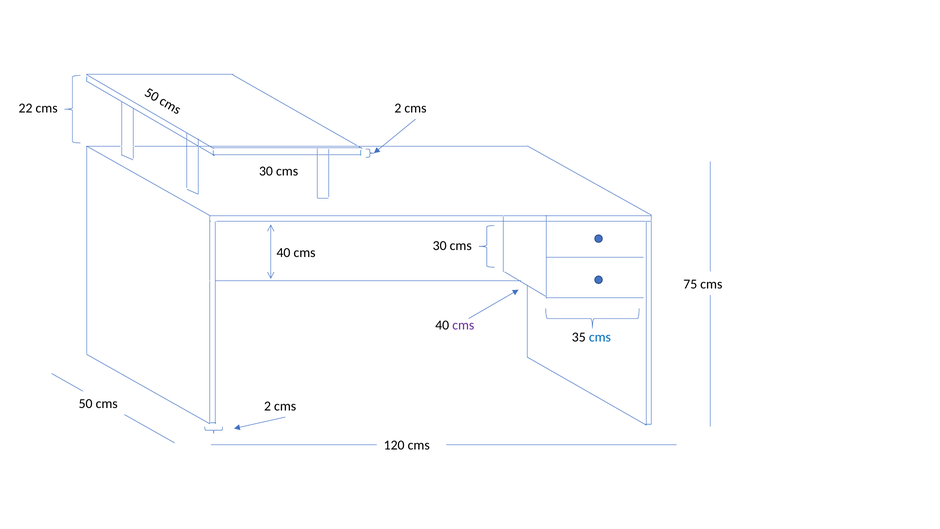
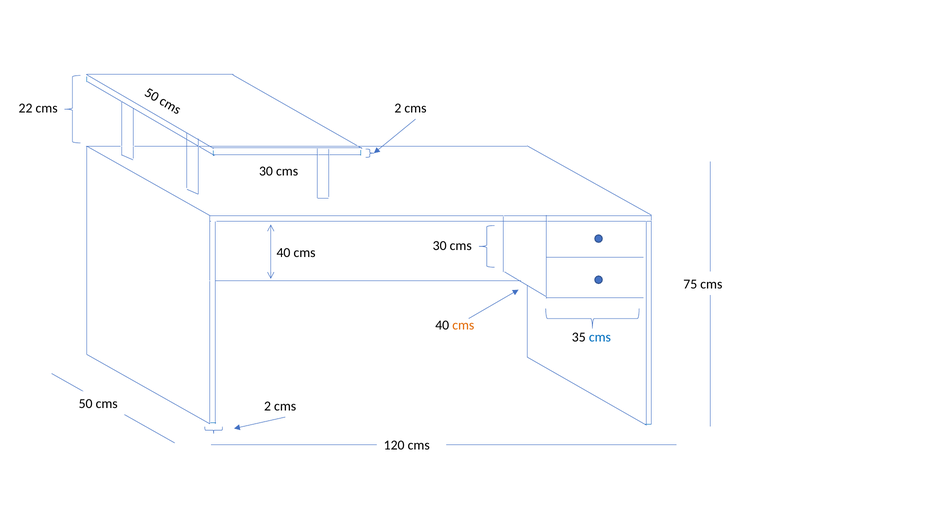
cms at (463, 325) colour: purple -> orange
